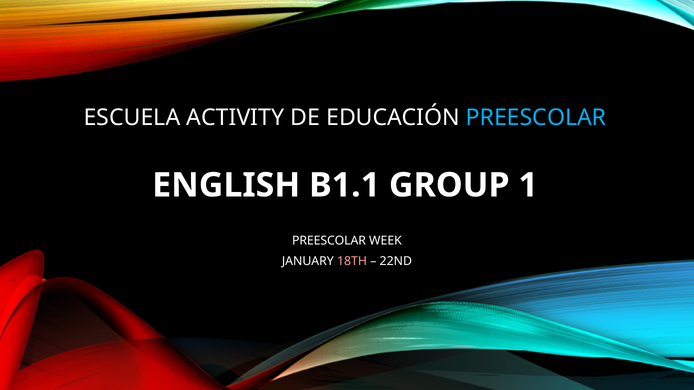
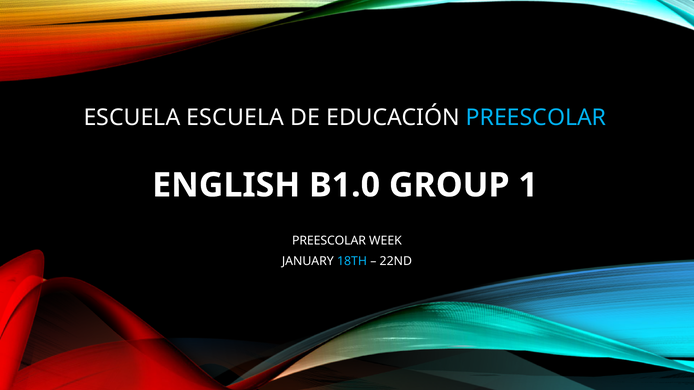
ESCUELA ACTIVITY: ACTIVITY -> ESCUELA
B1.1: B1.1 -> B1.0
18TH colour: pink -> light blue
